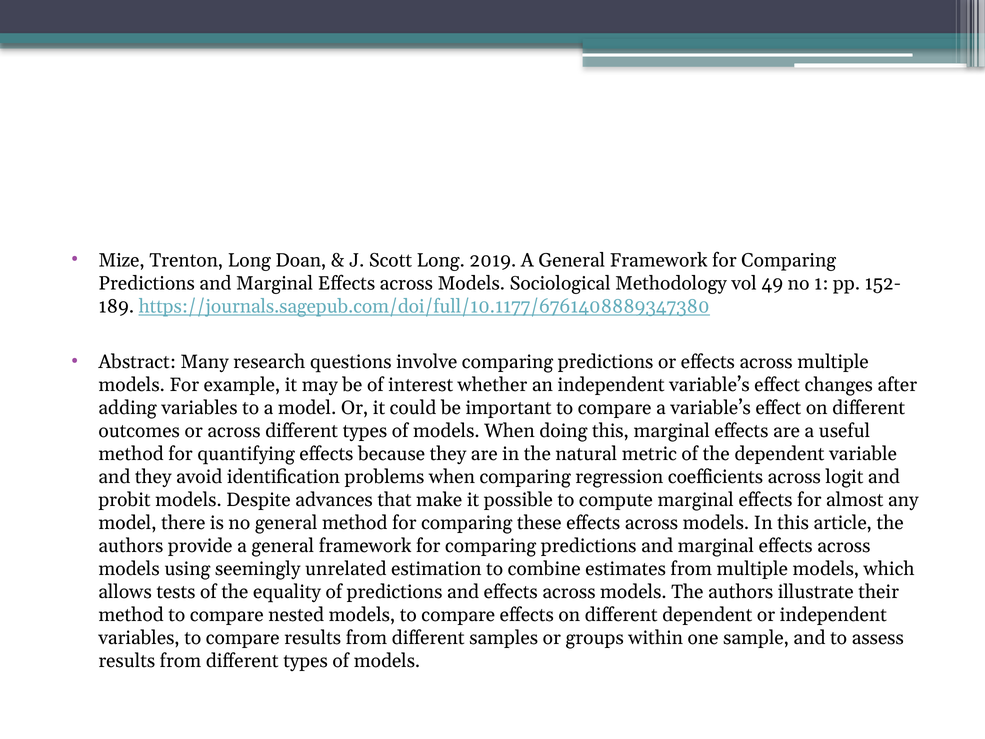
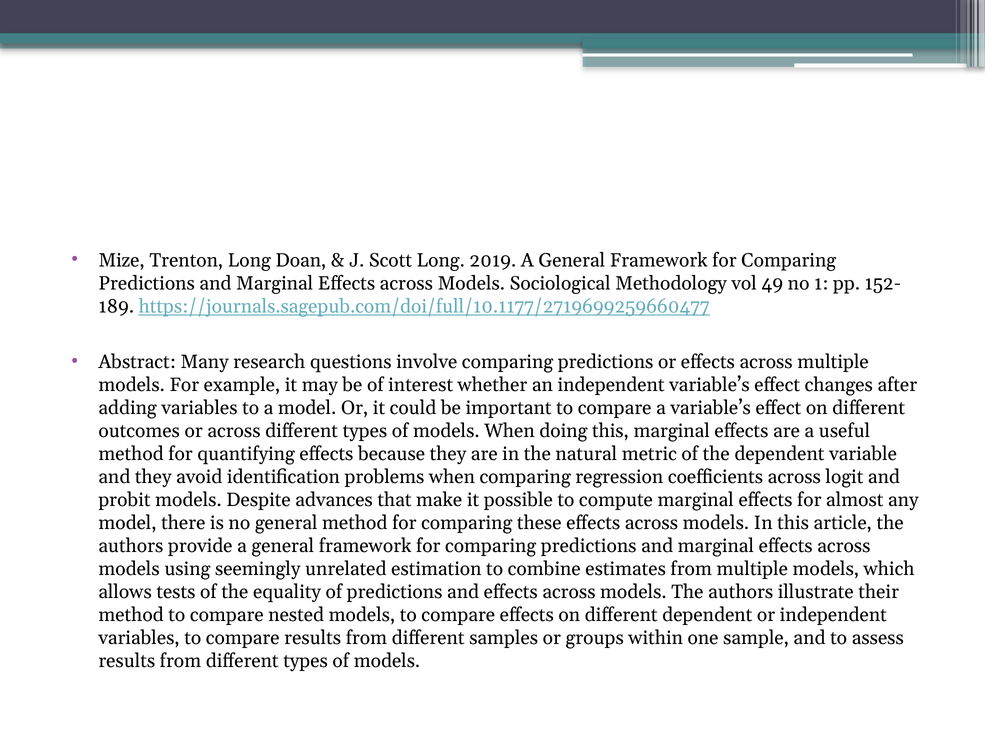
https://journals.sagepub.com/doi/full/10.1177/6761408889347380: https://journals.sagepub.com/doi/full/10.1177/6761408889347380 -> https://journals.sagepub.com/doi/full/10.1177/2719699259660477
